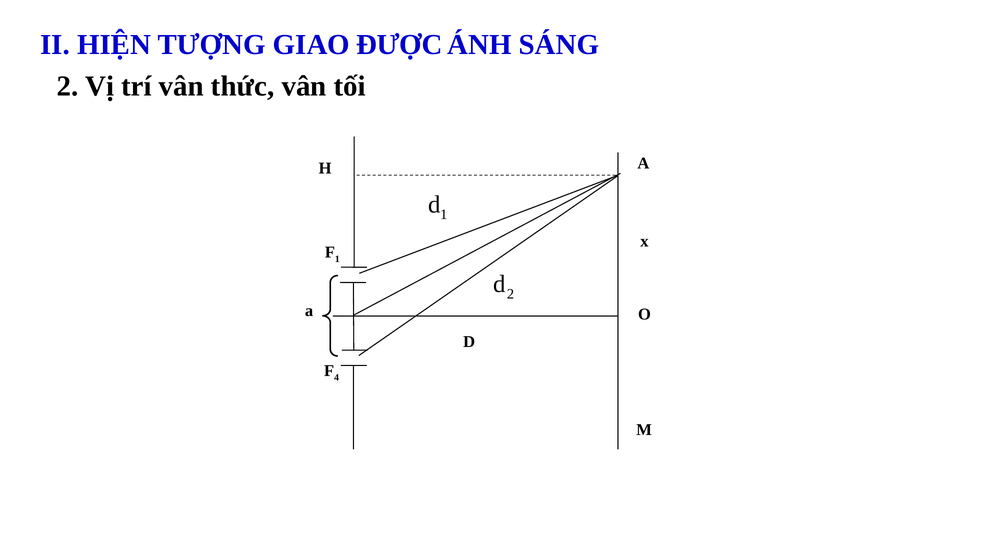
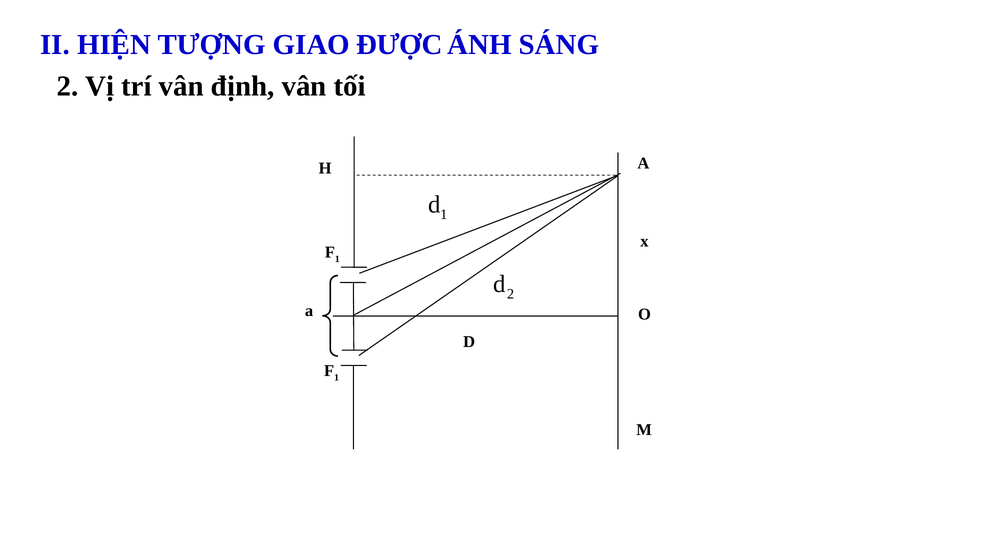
thức: thức -> định
4 at (337, 377): 4 -> 1
